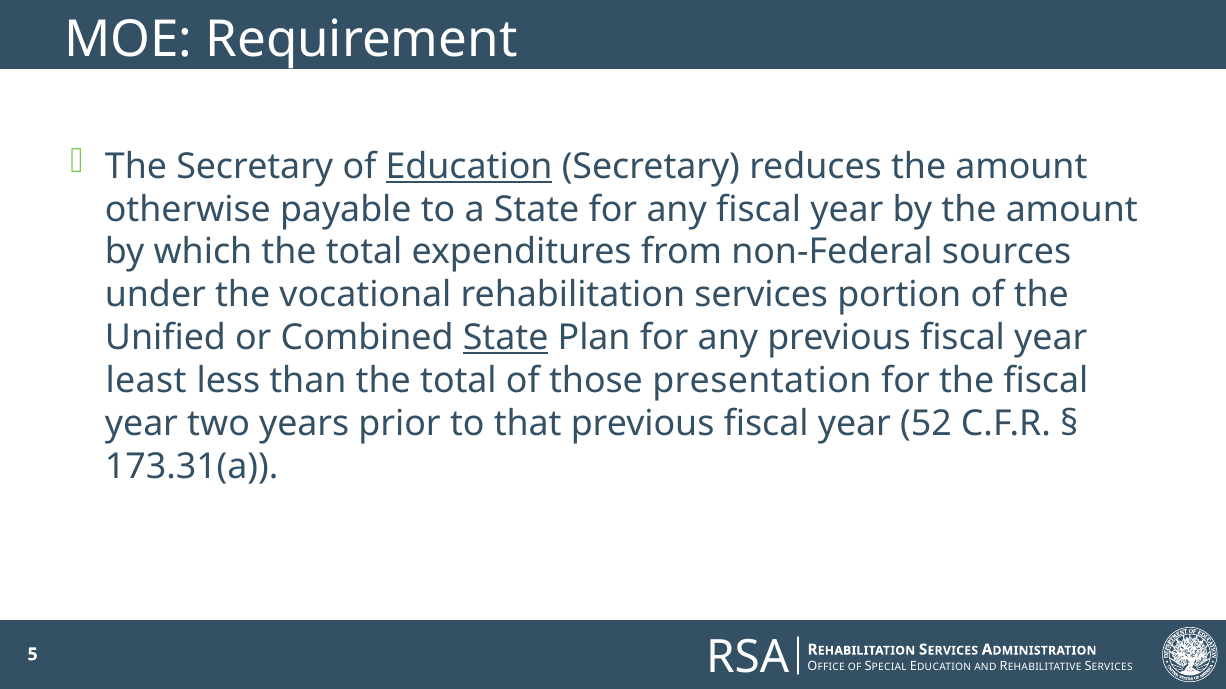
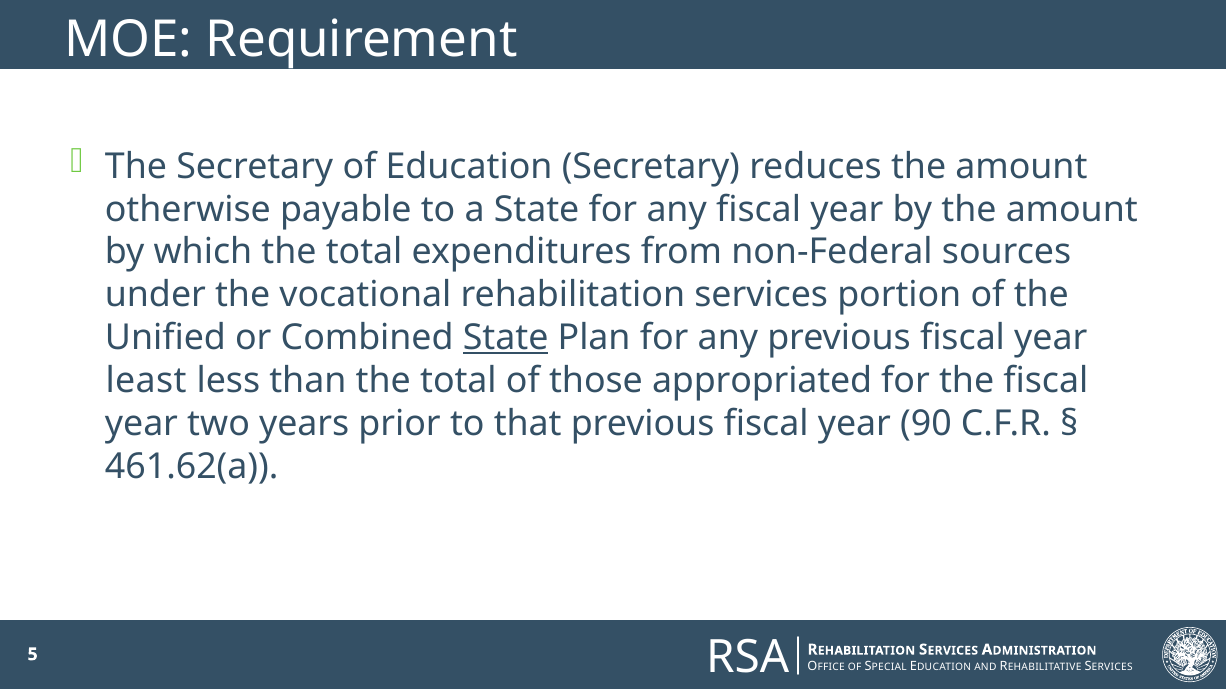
Education at (469, 166) underline: present -> none
presentation: presentation -> appropriated
52: 52 -> 90
173.31(a: 173.31(a -> 461.62(a
